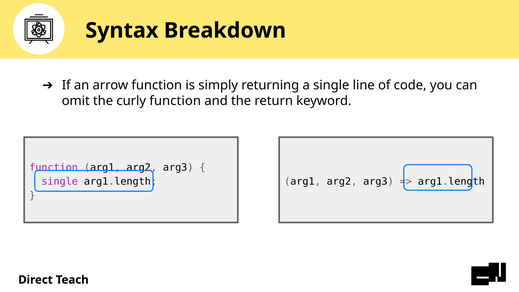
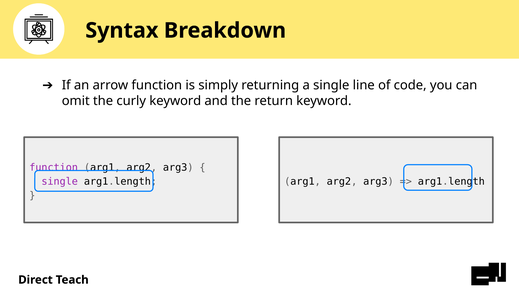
curly function: function -> keyword
